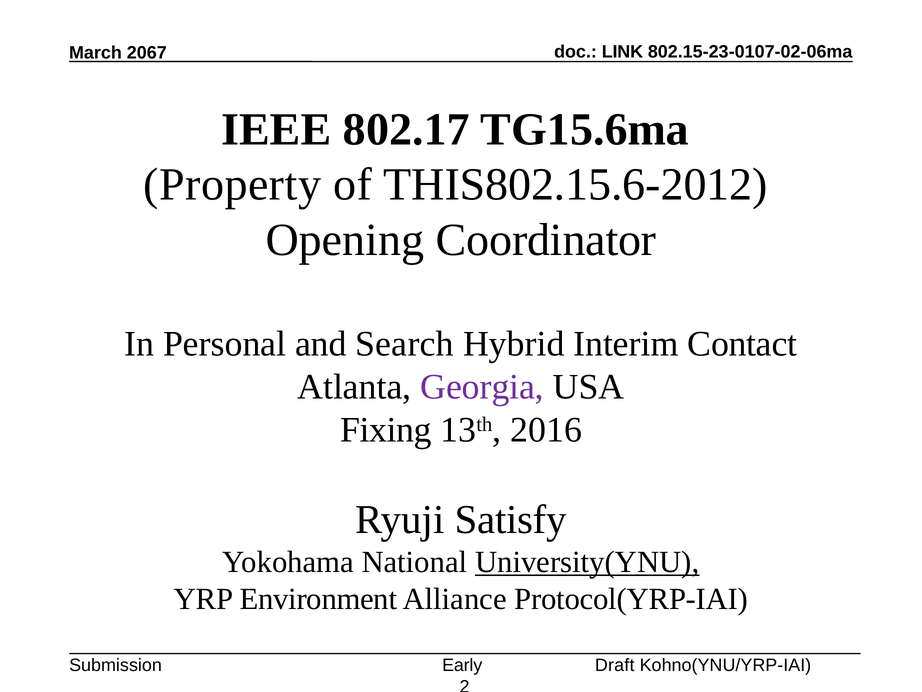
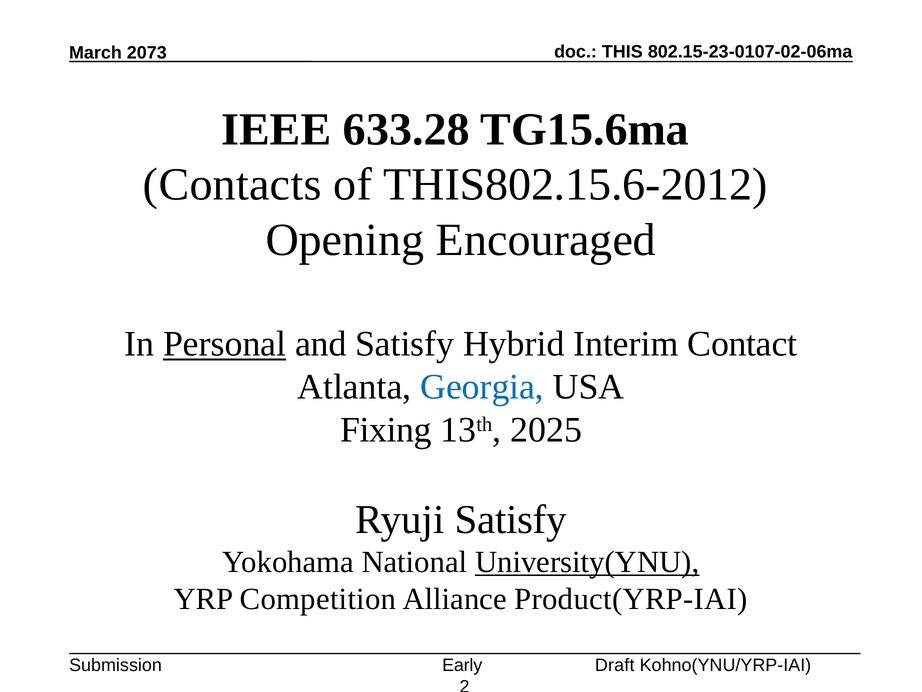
LINK: LINK -> THIS
2067: 2067 -> 2073
802.17: 802.17 -> 633.28
Property: Property -> Contacts
Coordinator: Coordinator -> Encouraged
Personal underline: none -> present
and Search: Search -> Satisfy
Georgia colour: purple -> blue
2016: 2016 -> 2025
Environment: Environment -> Competition
Protocol(YRP-IAI: Protocol(YRP-IAI -> Product(YRP-IAI
